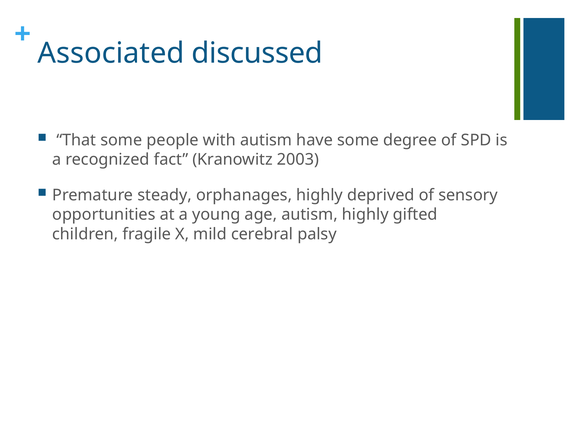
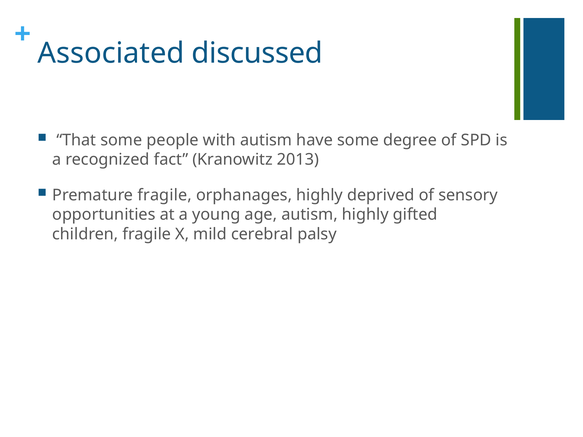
2003: 2003 -> 2013
Premature steady: steady -> fragile
